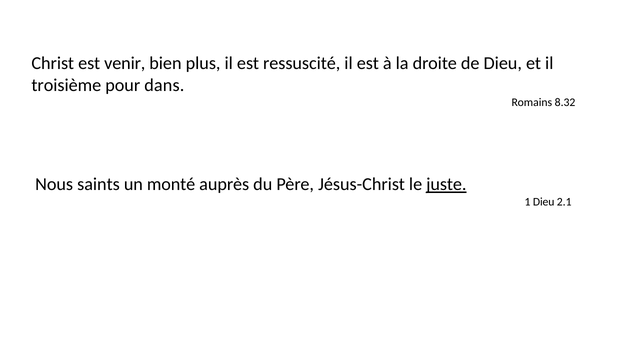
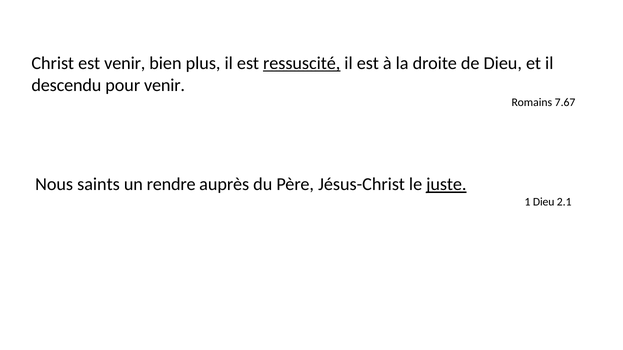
ressuscité underline: none -> present
troisième: troisième -> descendu
pour dans: dans -> venir
8.32: 8.32 -> 7.67
monté: monté -> rendre
